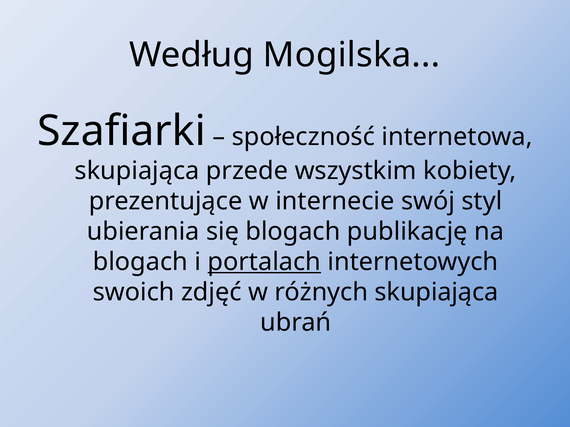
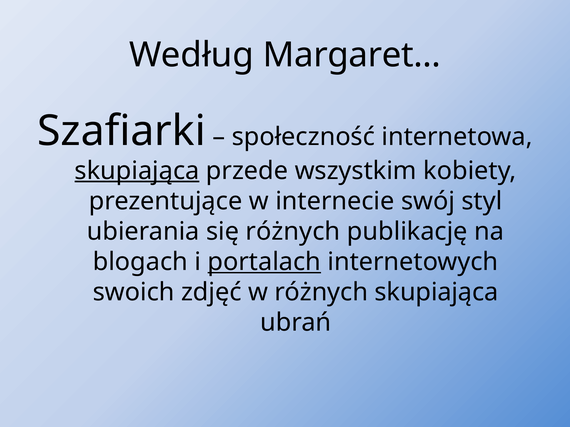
Mogilska: Mogilska -> Margaret
skupiająca at (137, 171) underline: none -> present
się blogach: blogach -> różnych
